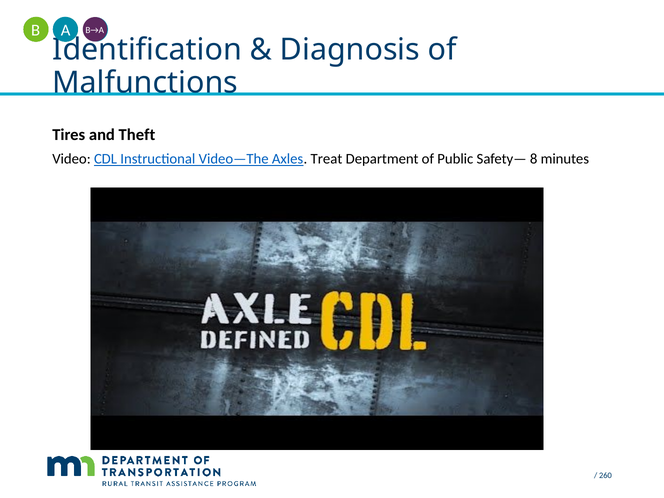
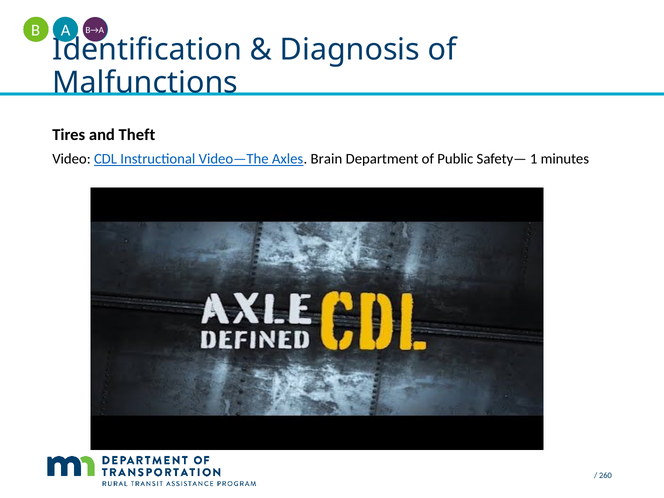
Treat: Treat -> Brain
8: 8 -> 1
